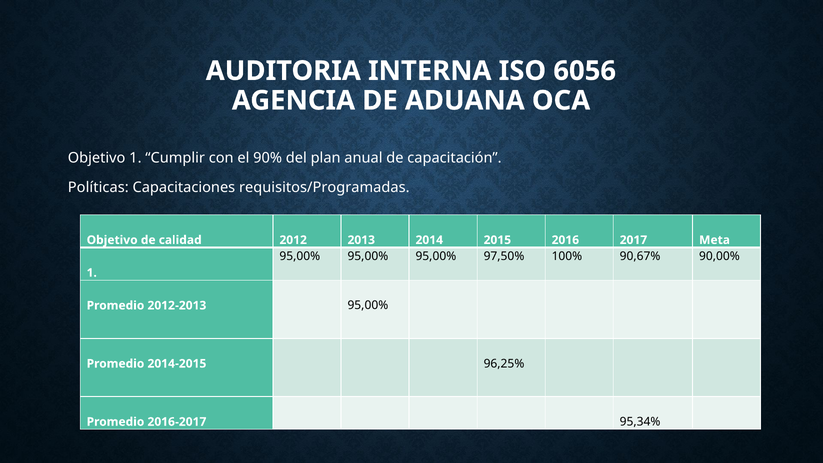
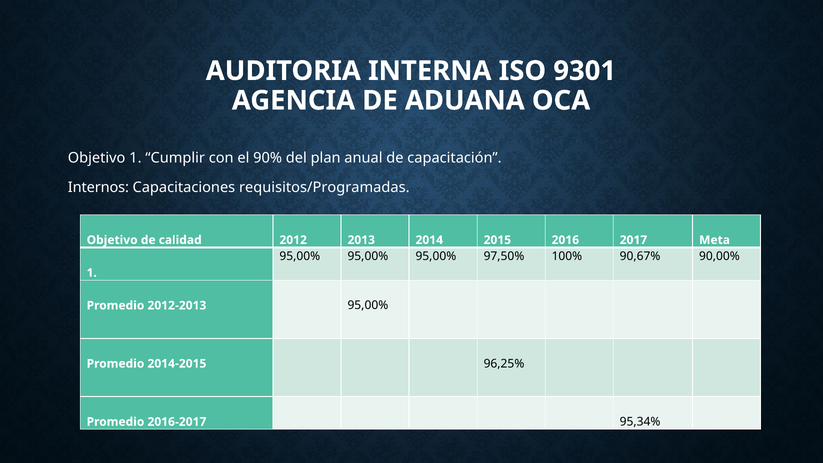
6056: 6056 -> 9301
Políticas: Políticas -> Internos
